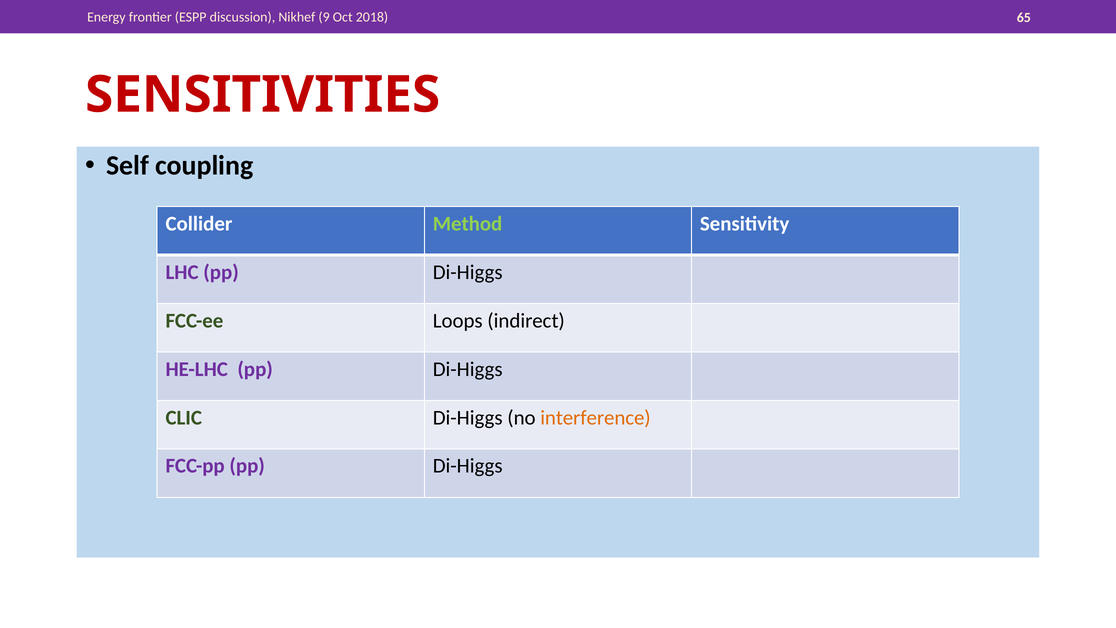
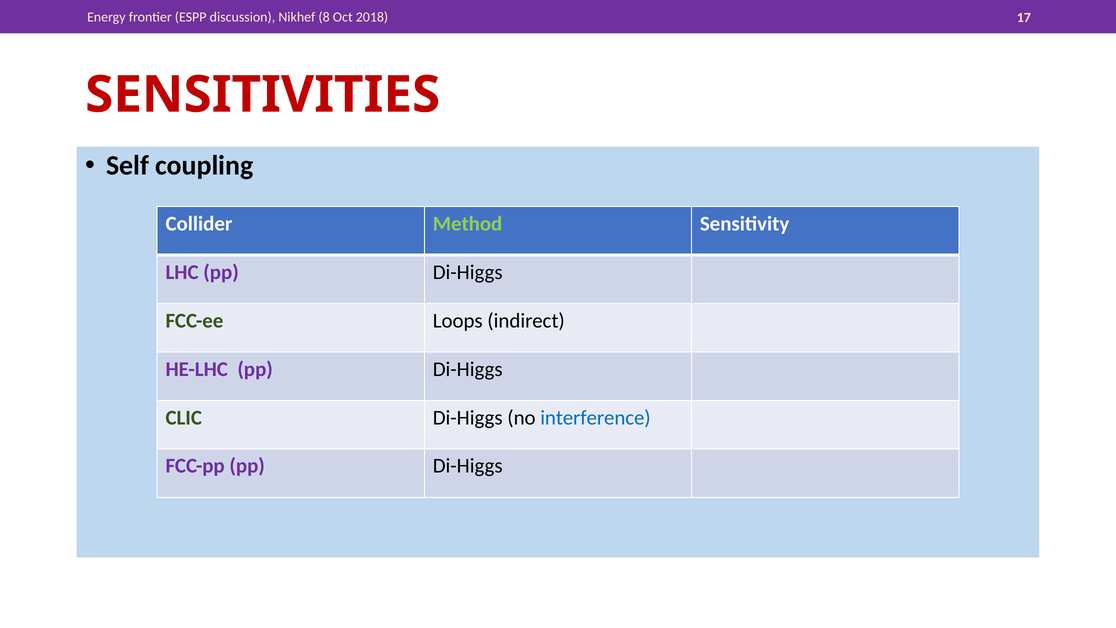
9: 9 -> 8
65: 65 -> 17
interference colour: orange -> blue
